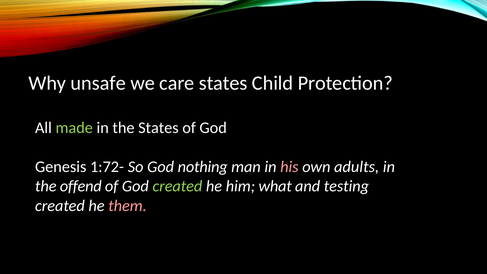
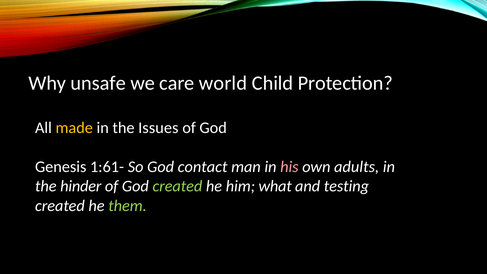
care states: states -> world
made colour: light green -> yellow
the States: States -> Issues
1:72-: 1:72- -> 1:61-
nothing: nothing -> contact
offend: offend -> hinder
them colour: pink -> light green
